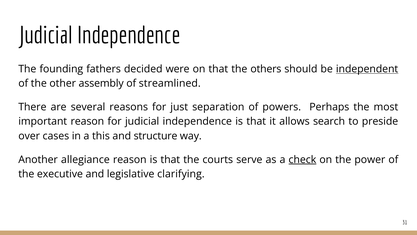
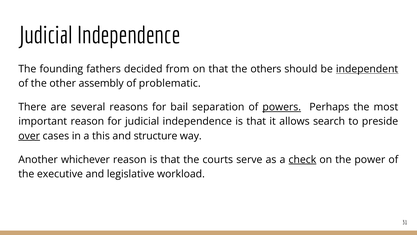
were: were -> from
streamlined: streamlined -> problematic
just: just -> bail
powers underline: none -> present
over underline: none -> present
allegiance: allegiance -> whichever
clarifying: clarifying -> workload
